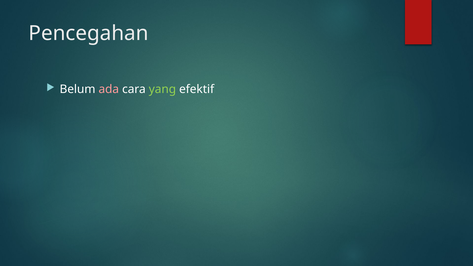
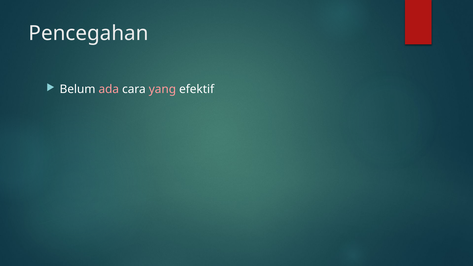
yang colour: light green -> pink
